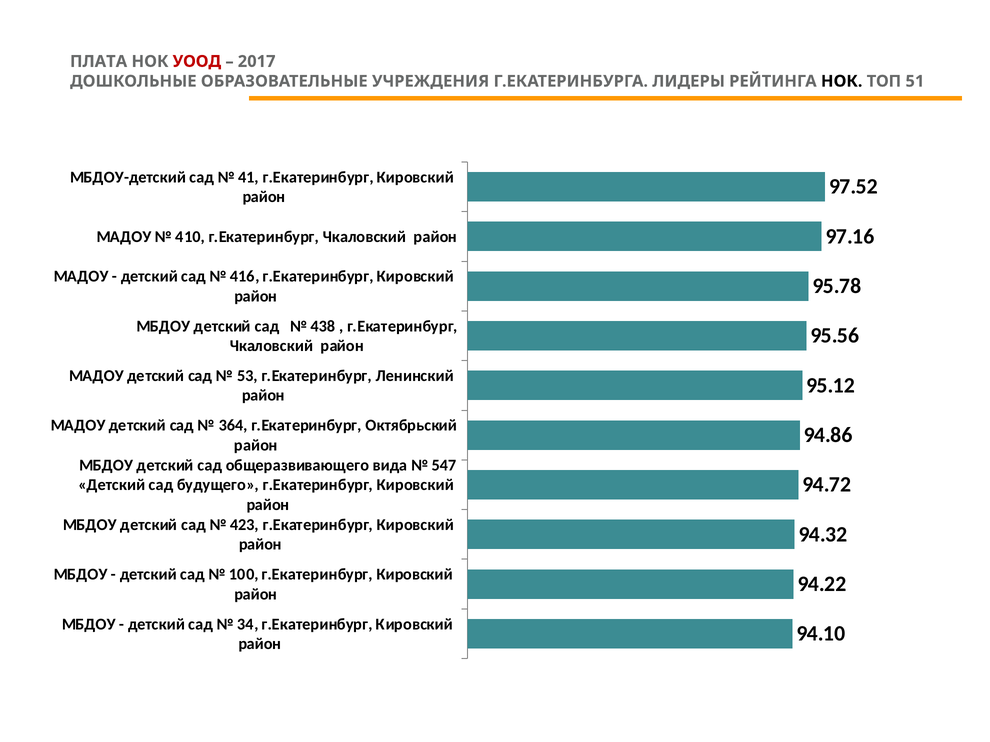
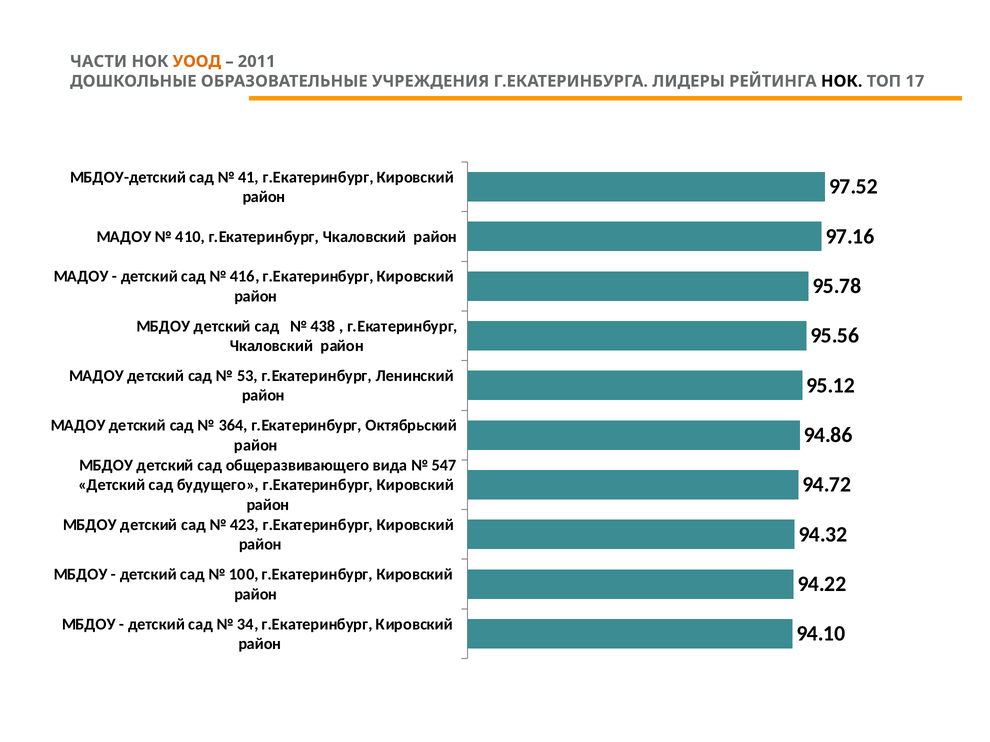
ПЛАТА: ПЛАТА -> ЧАСТИ
УООД colour: red -> orange
2017: 2017 -> 2011
51: 51 -> 17
